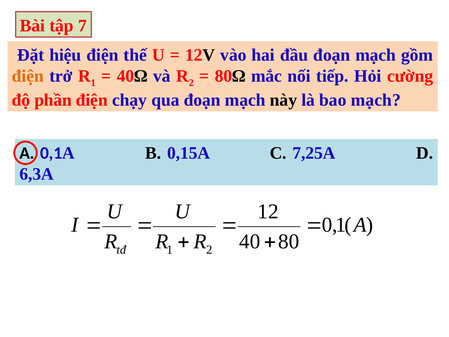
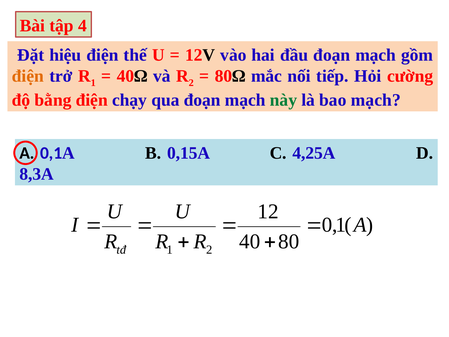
7: 7 -> 4
phần: phần -> bằng
này colour: black -> green
7,25A: 7,25A -> 4,25A
6,3A: 6,3A -> 8,3A
